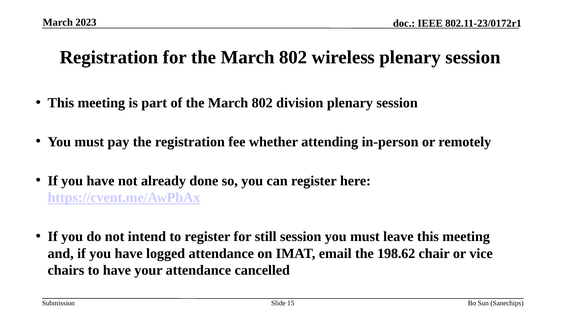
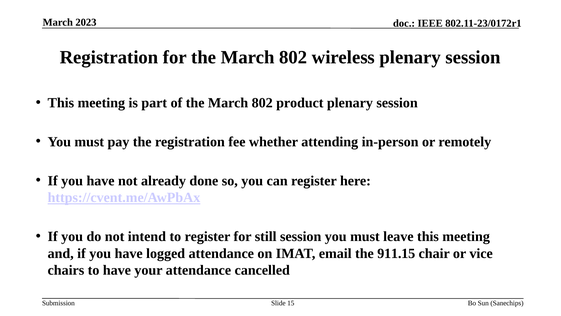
division: division -> product
198.62: 198.62 -> 911.15
